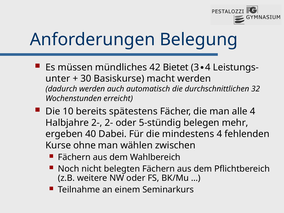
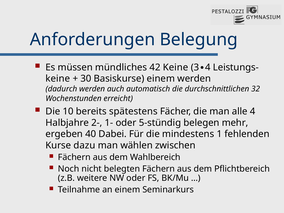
42 Bietet: Bietet -> Keine
unter at (58, 79): unter -> keine
Basiskurse macht: macht -> einem
2- 2-: 2- -> 1-
mindestens 4: 4 -> 1
ohne: ohne -> dazu
